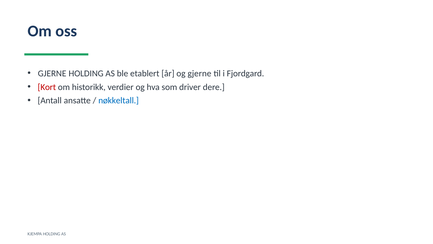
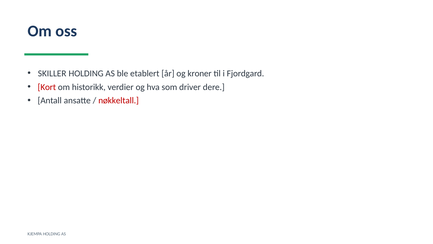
GJERNE at (52, 73): GJERNE -> SKILLER
og gjerne: gjerne -> kroner
nøkkeltall colour: blue -> red
